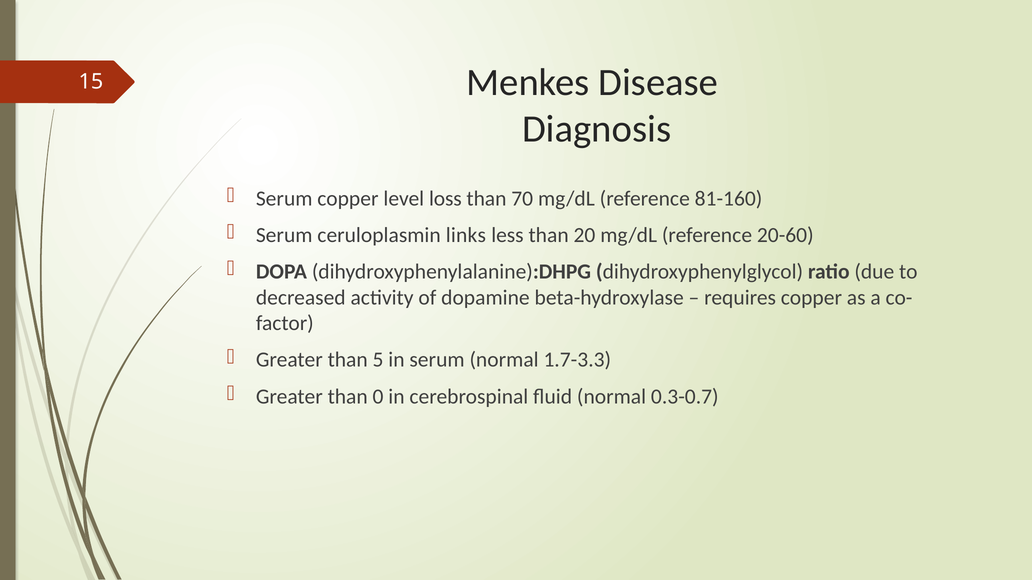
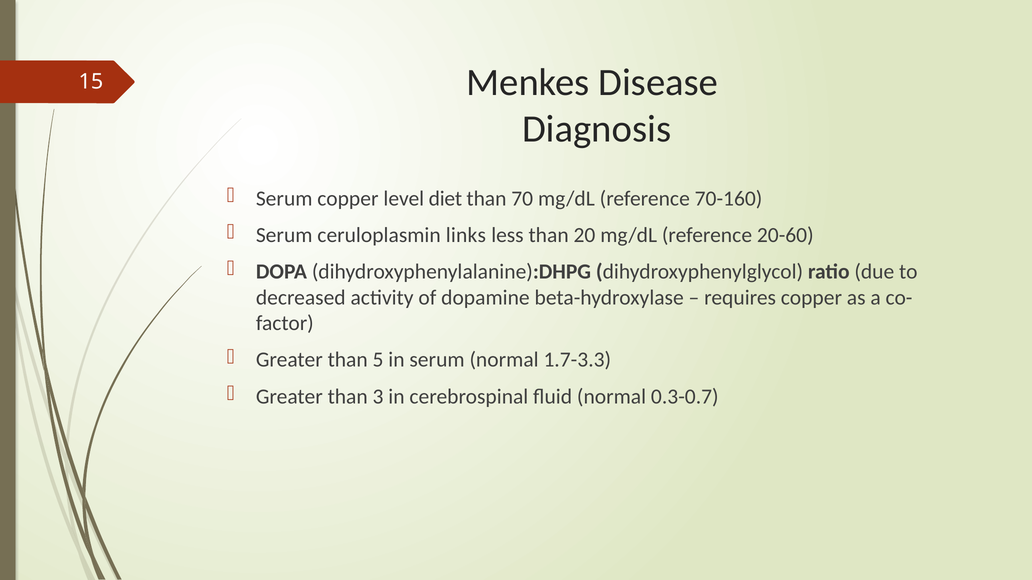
loss: loss -> diet
81-160: 81-160 -> 70-160
0: 0 -> 3
